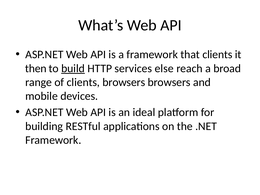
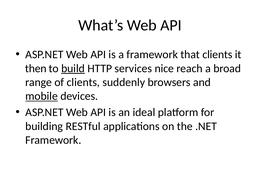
else: else -> nice
clients browsers: browsers -> suddenly
mobile underline: none -> present
